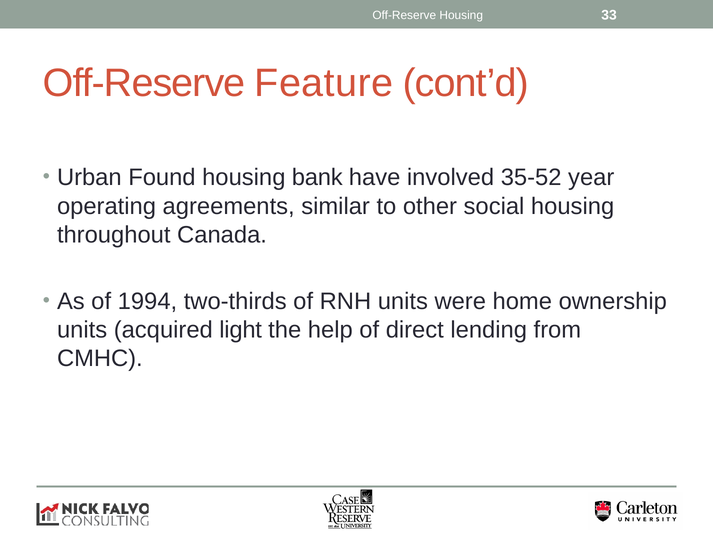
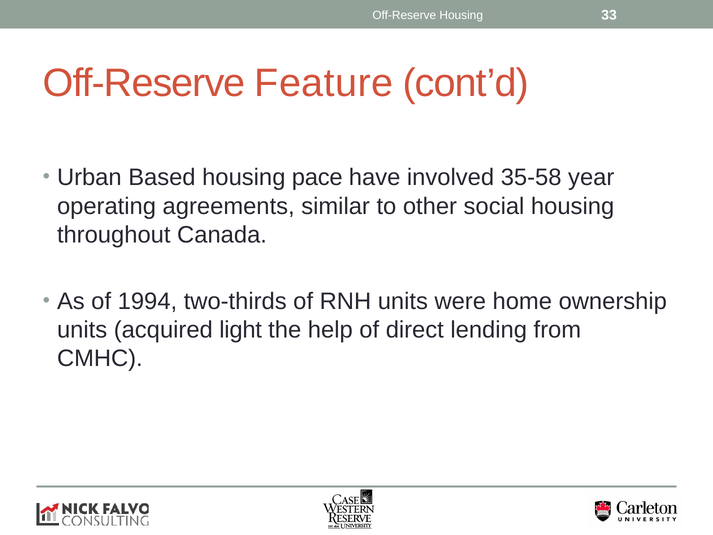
Found: Found -> Based
bank: bank -> pace
35-52: 35-52 -> 35-58
